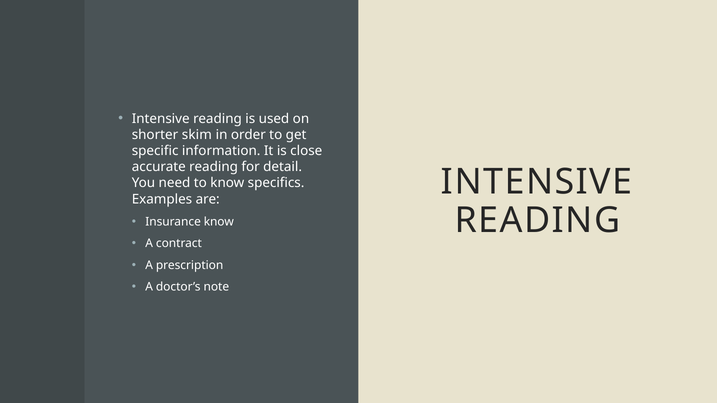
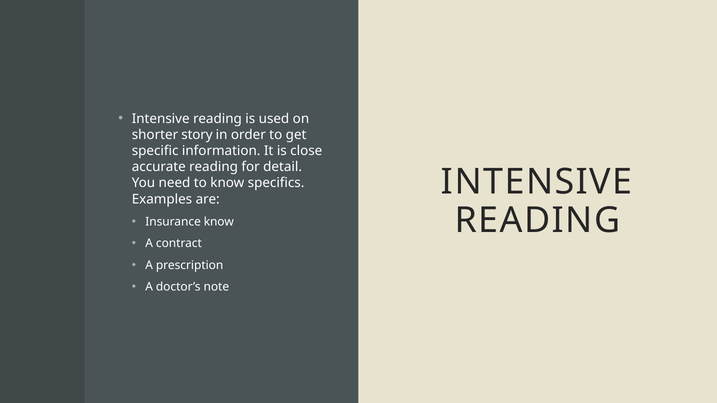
skim: skim -> story
